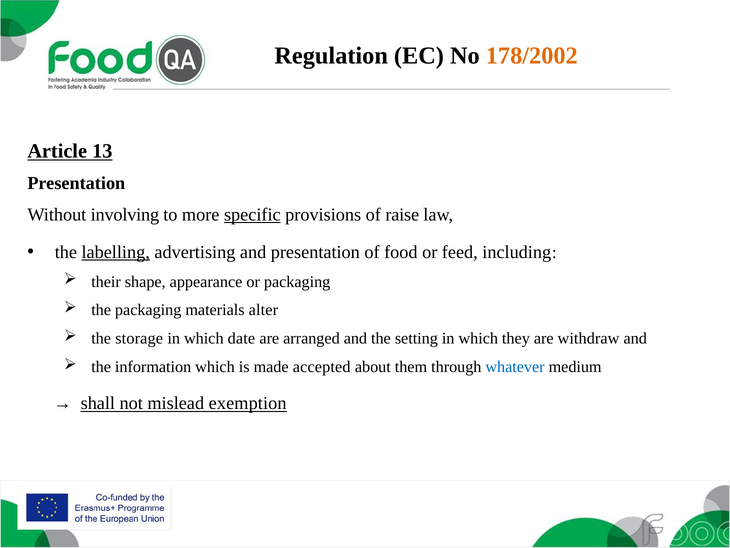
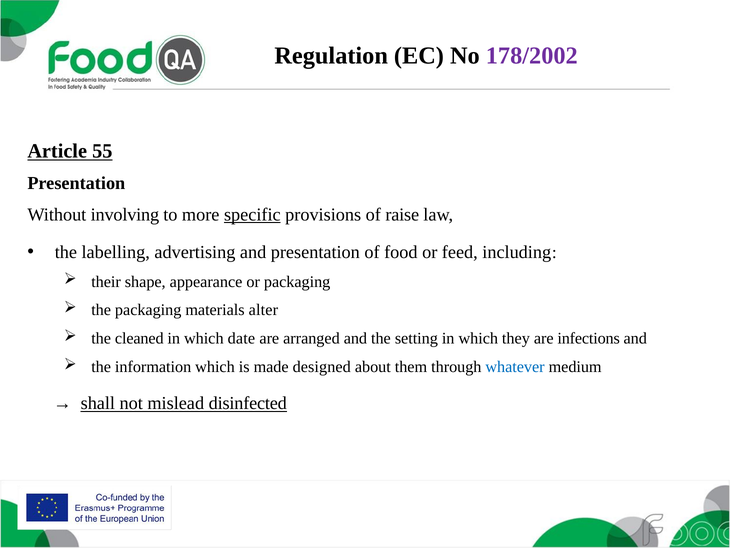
178/2002 colour: orange -> purple
13: 13 -> 55
labelling underline: present -> none
storage: storage -> cleaned
withdraw: withdraw -> infections
accepted: accepted -> designed
exemption: exemption -> disinfected
